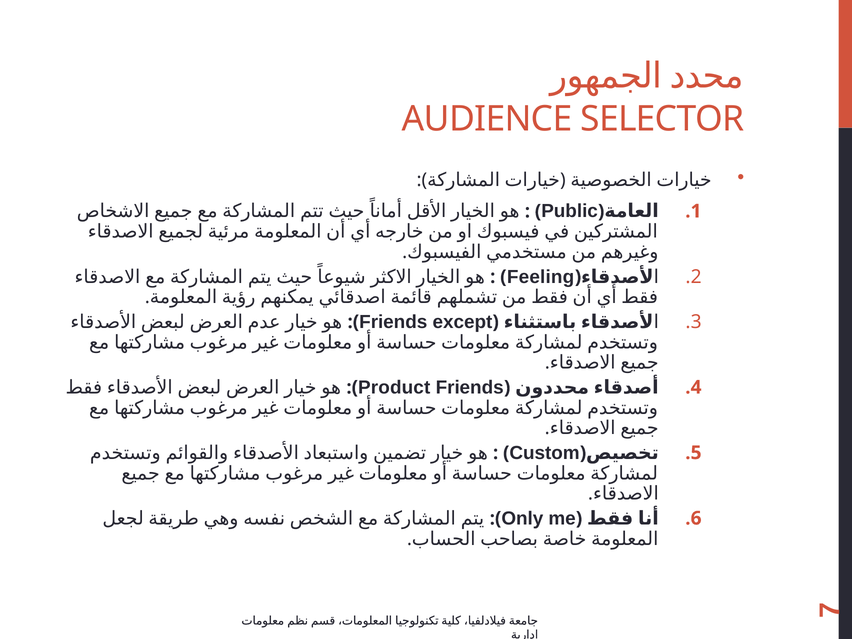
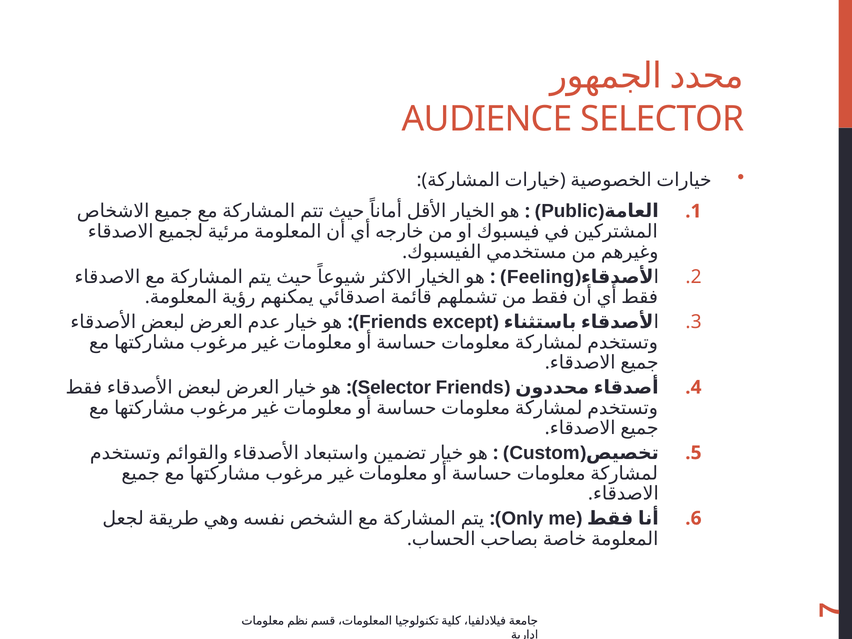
Product at (394, 387): Product -> Selector
